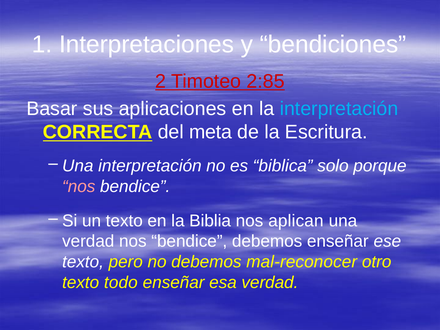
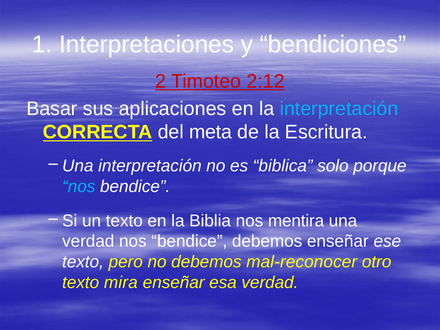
2:85: 2:85 -> 2:12
nos at (79, 187) colour: pink -> light blue
aplican: aplican -> mentira
todo: todo -> mira
